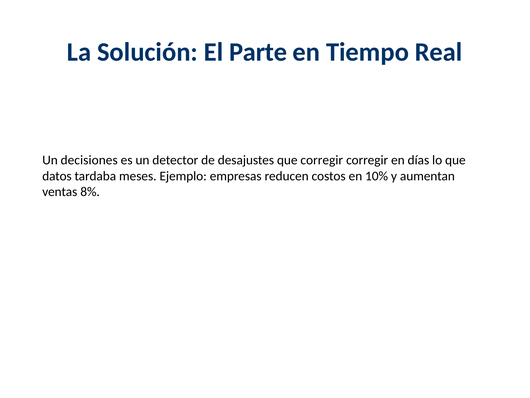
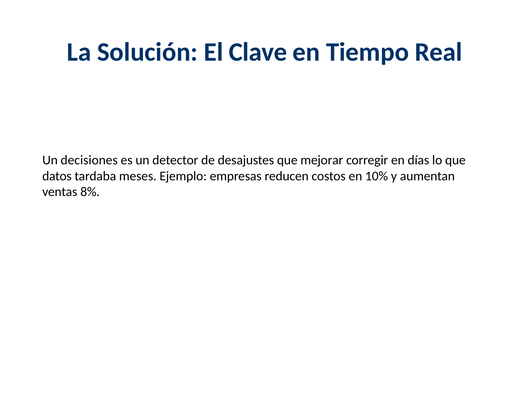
Parte: Parte -> Clave
que corregir: corregir -> mejorar
